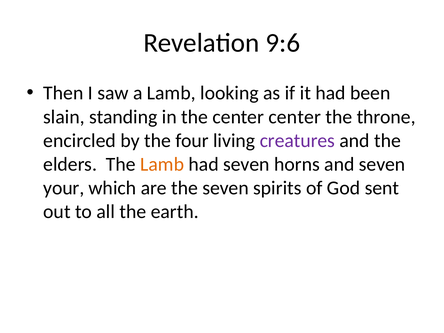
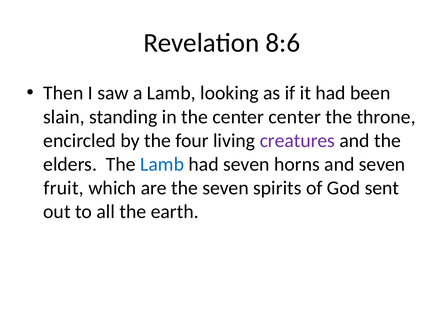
9:6: 9:6 -> 8:6
Lamb at (162, 164) colour: orange -> blue
your: your -> fruit
